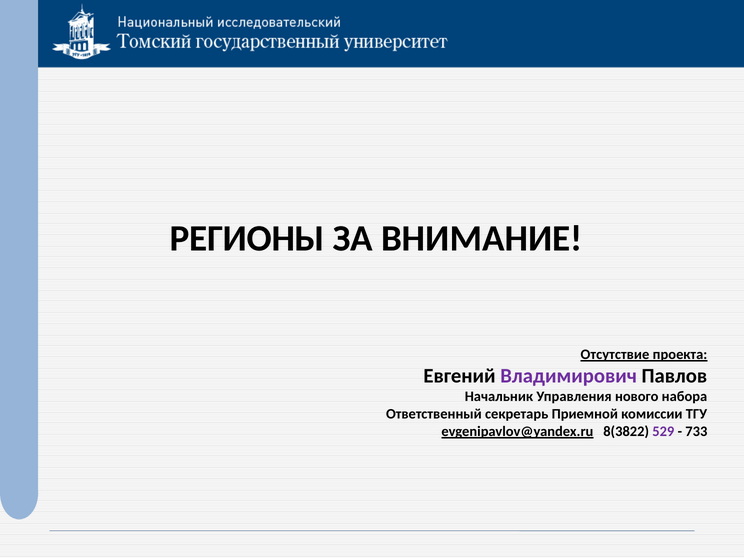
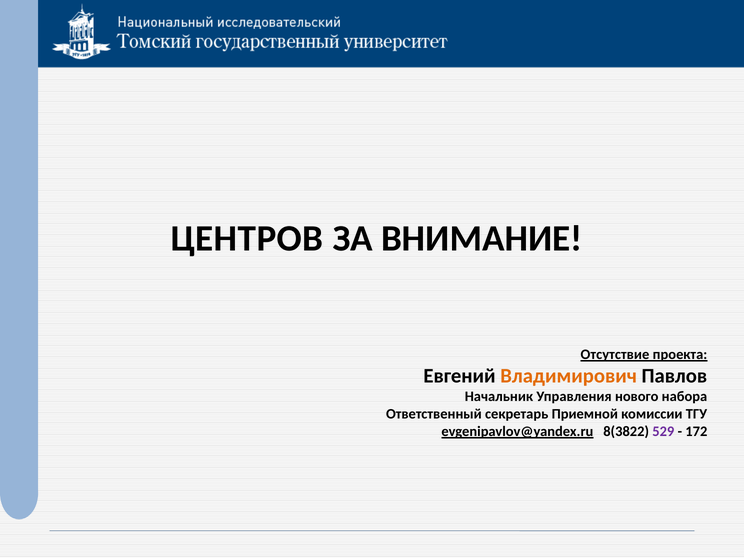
РЕГИОНЫ: РЕГИОНЫ -> ЦЕНТРОВ
Владимирович colour: purple -> orange
733: 733 -> 172
